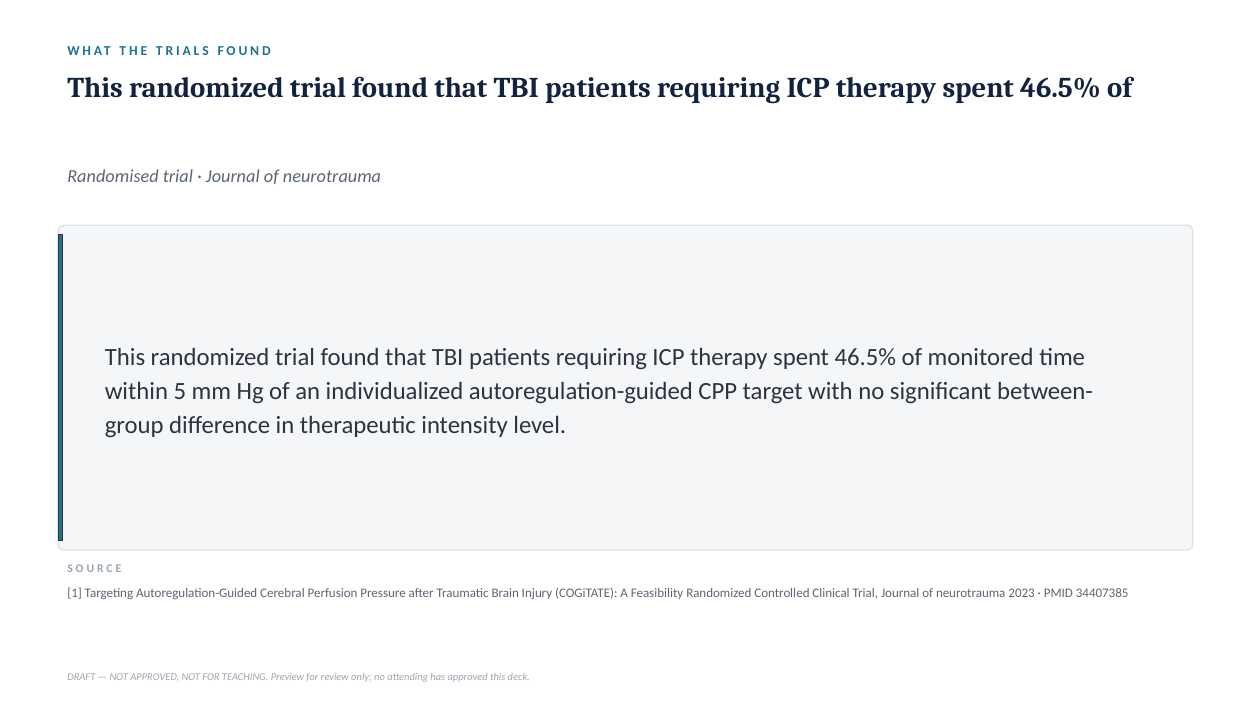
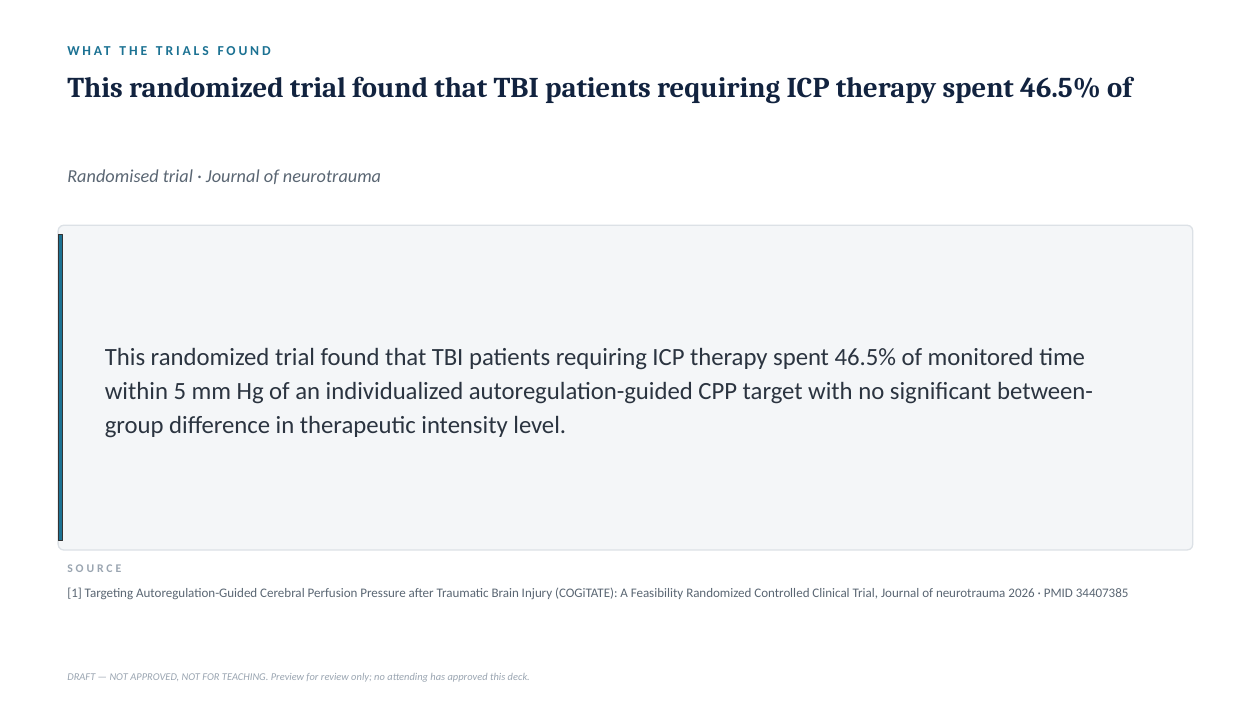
2023: 2023 -> 2026
